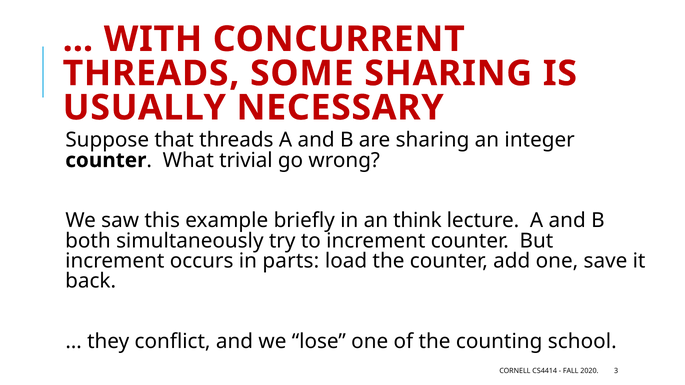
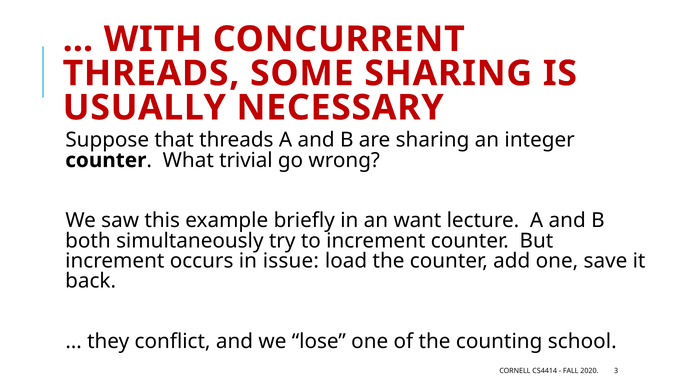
think: think -> want
parts: parts -> issue
